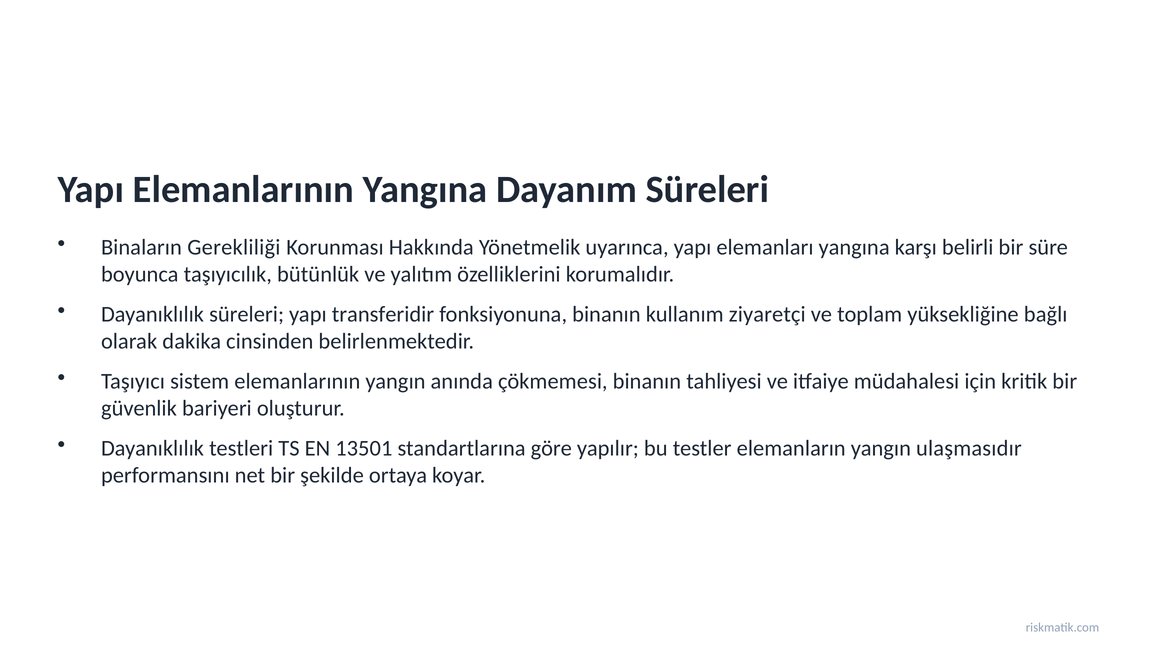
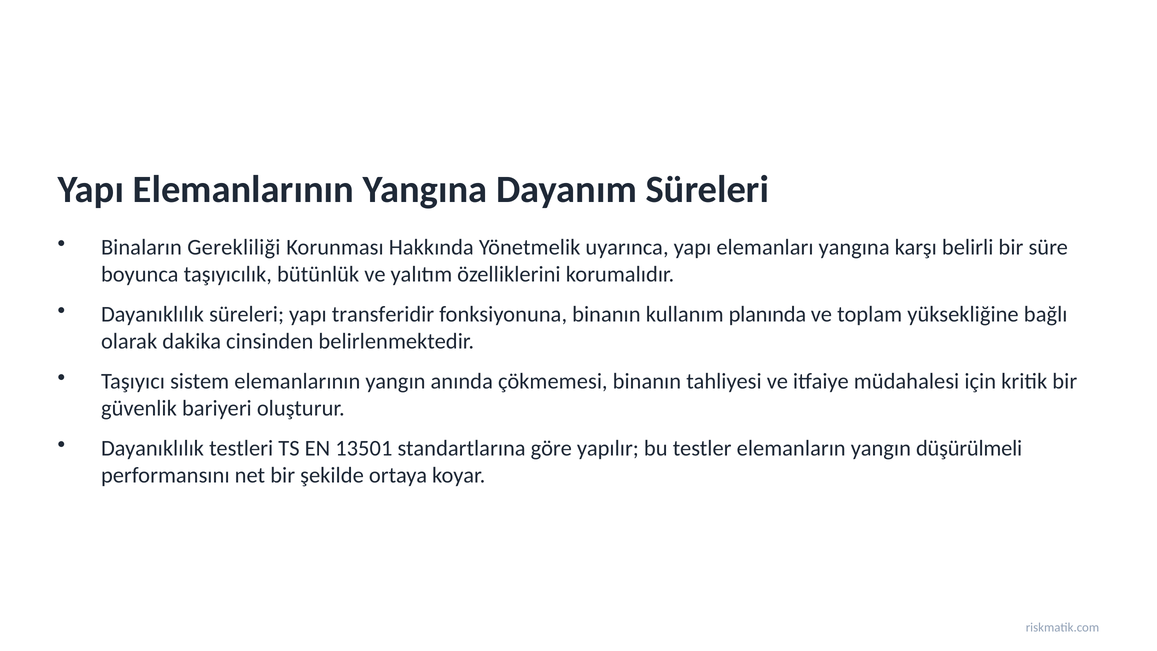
ziyaretçi: ziyaretçi -> planında
ulaşmasıdır: ulaşmasıdır -> düşürülmeli
